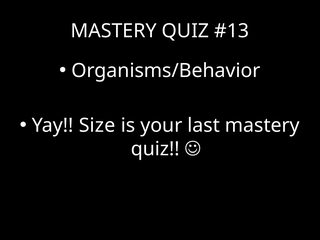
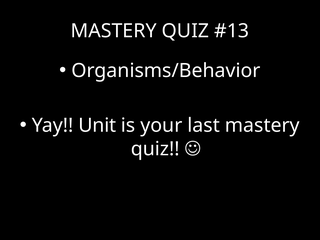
Size: Size -> Unit
